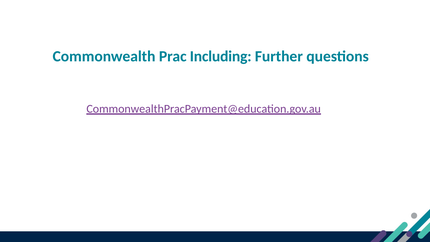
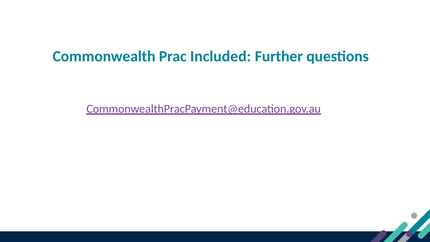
Including: Including -> Included
